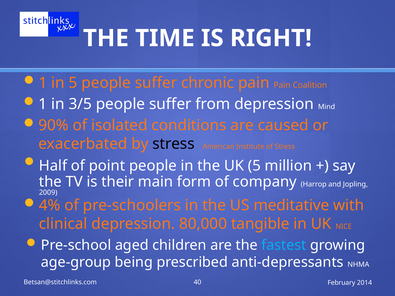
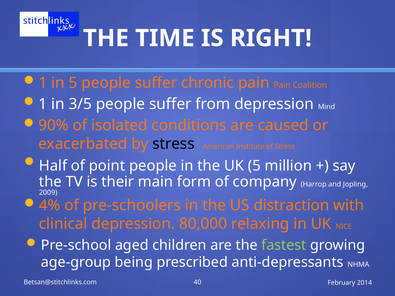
meditative: meditative -> distraction
tangible: tangible -> relaxing
fastest colour: light blue -> light green
